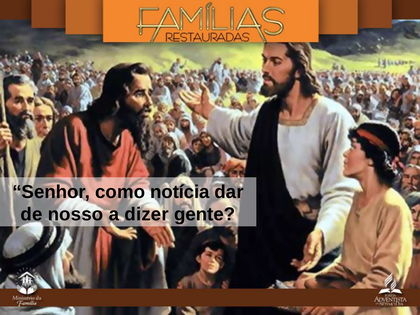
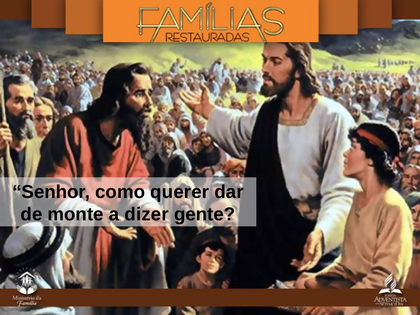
notícia: notícia -> querer
nosso: nosso -> monte
